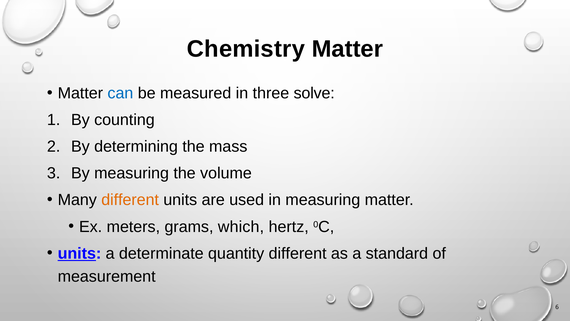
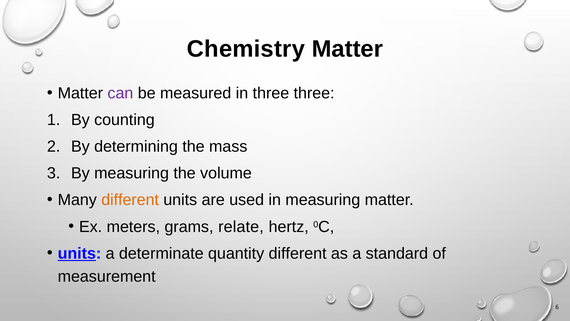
can colour: blue -> purple
three solve: solve -> three
which: which -> relate
